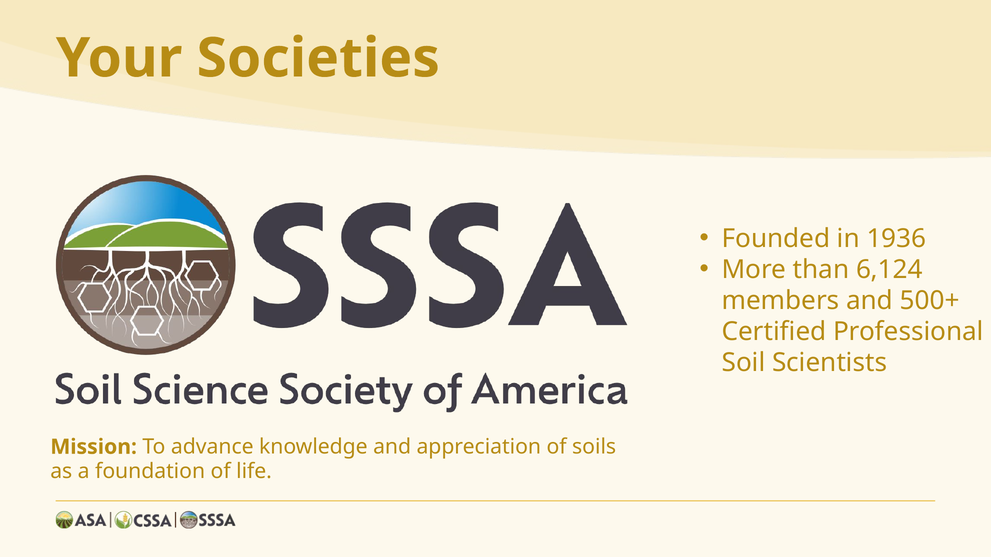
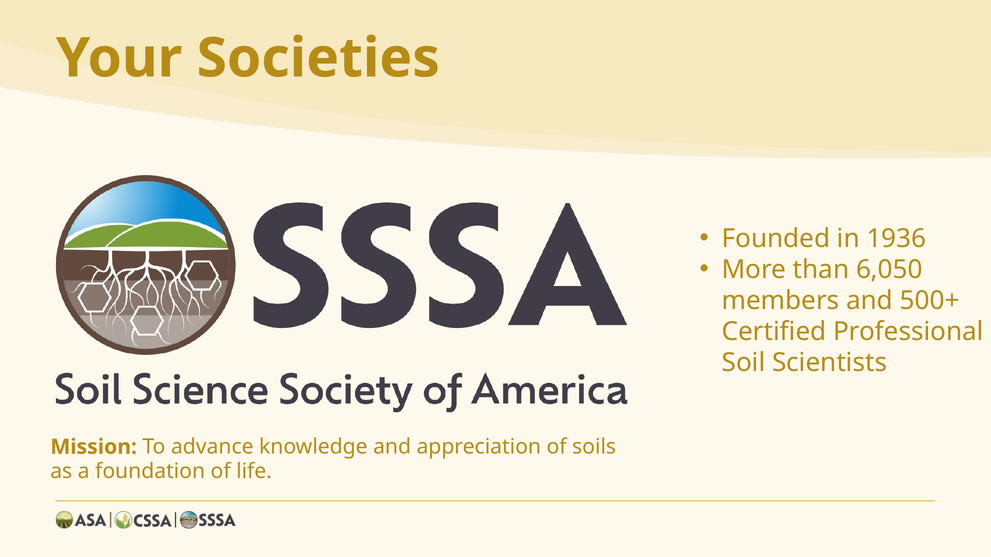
6,124: 6,124 -> 6,050
